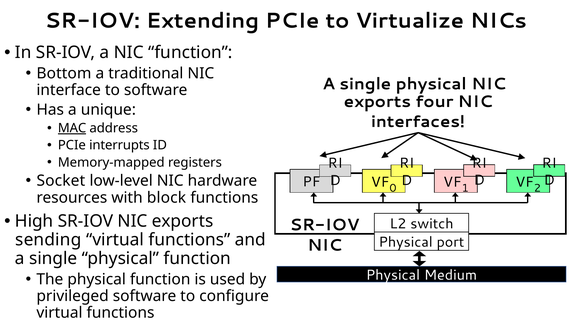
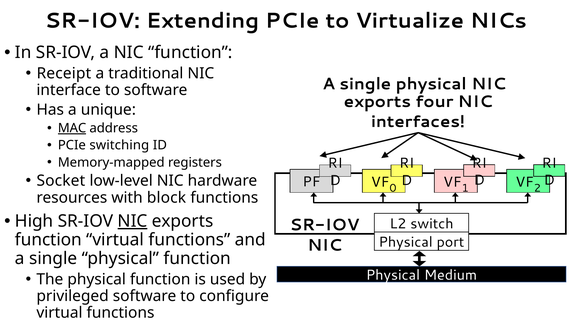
Bottom: Bottom -> Receipt
interrupts: interrupts -> switching
NIC at (132, 221) underline: none -> present
sending at (48, 240): sending -> function
